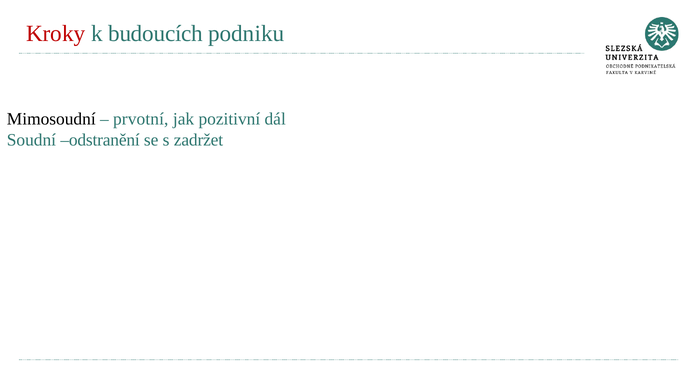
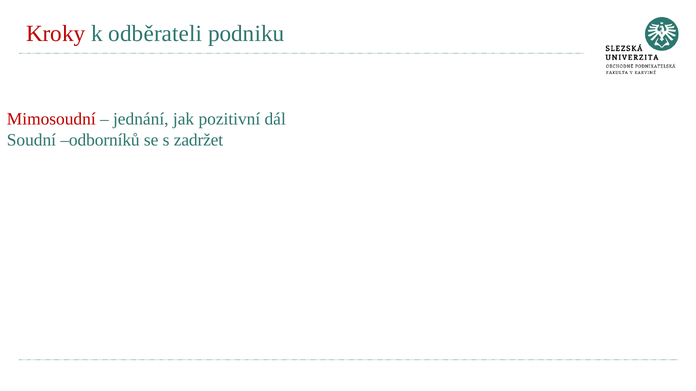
budoucích: budoucích -> odběrateli
Mimosoudní colour: black -> red
prvotní: prvotní -> jednání
odstranění: odstranění -> odborníků
